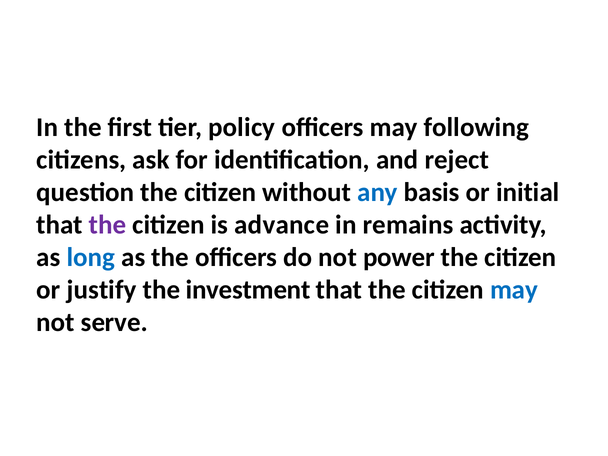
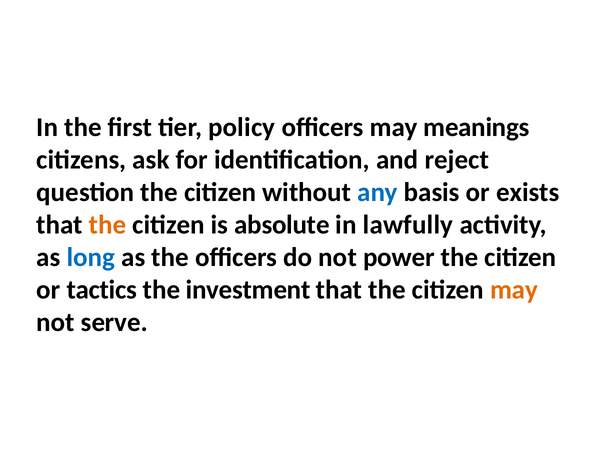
following: following -> meanings
initial: initial -> exists
the at (108, 225) colour: purple -> orange
advance: advance -> absolute
remains: remains -> lawfully
justify: justify -> tactics
may at (514, 290) colour: blue -> orange
